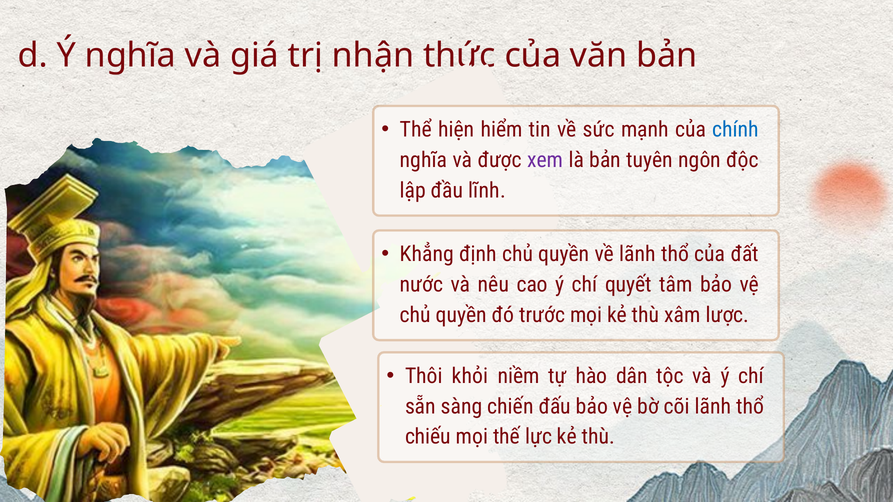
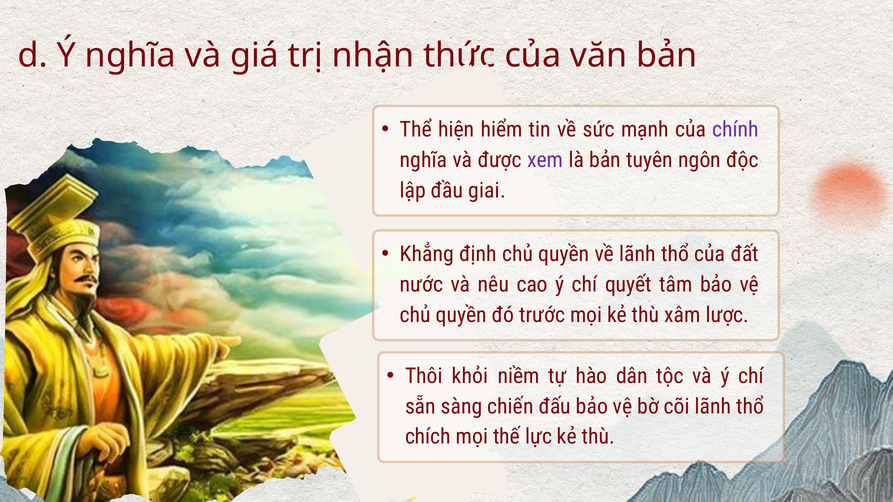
chính colour: blue -> purple
lĩnh: lĩnh -> giai
chiếu: chiếu -> chích
